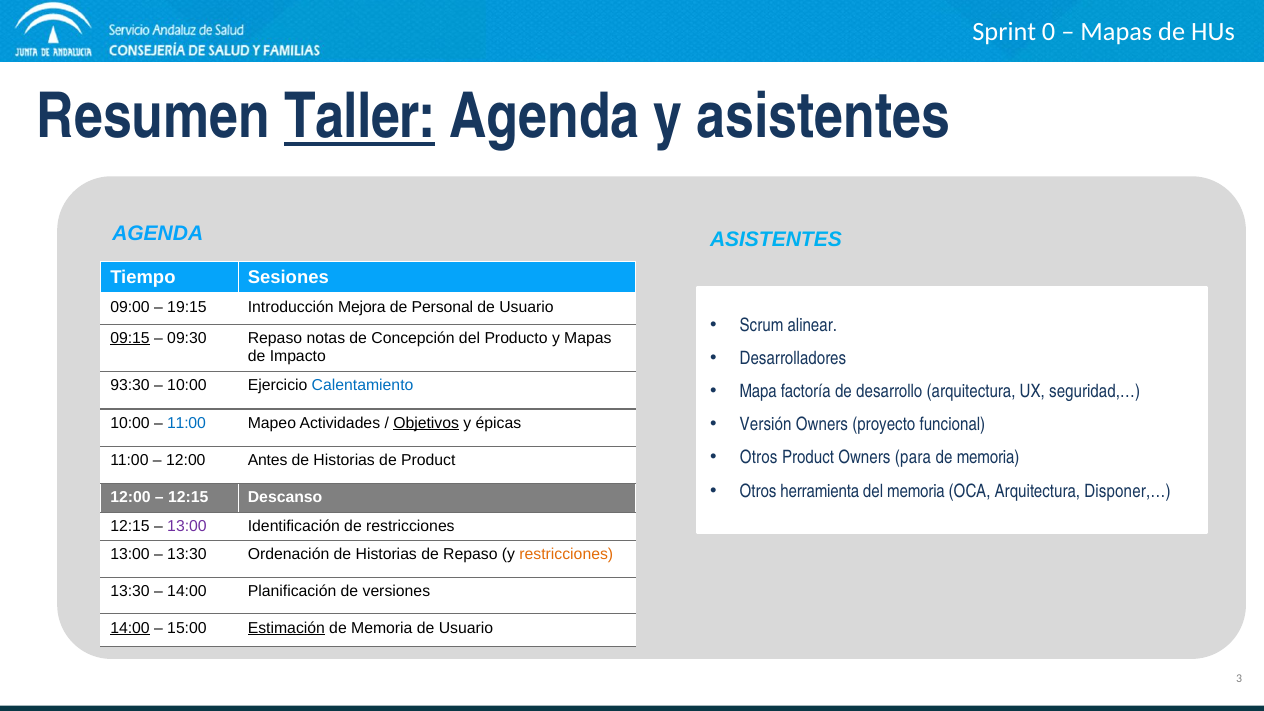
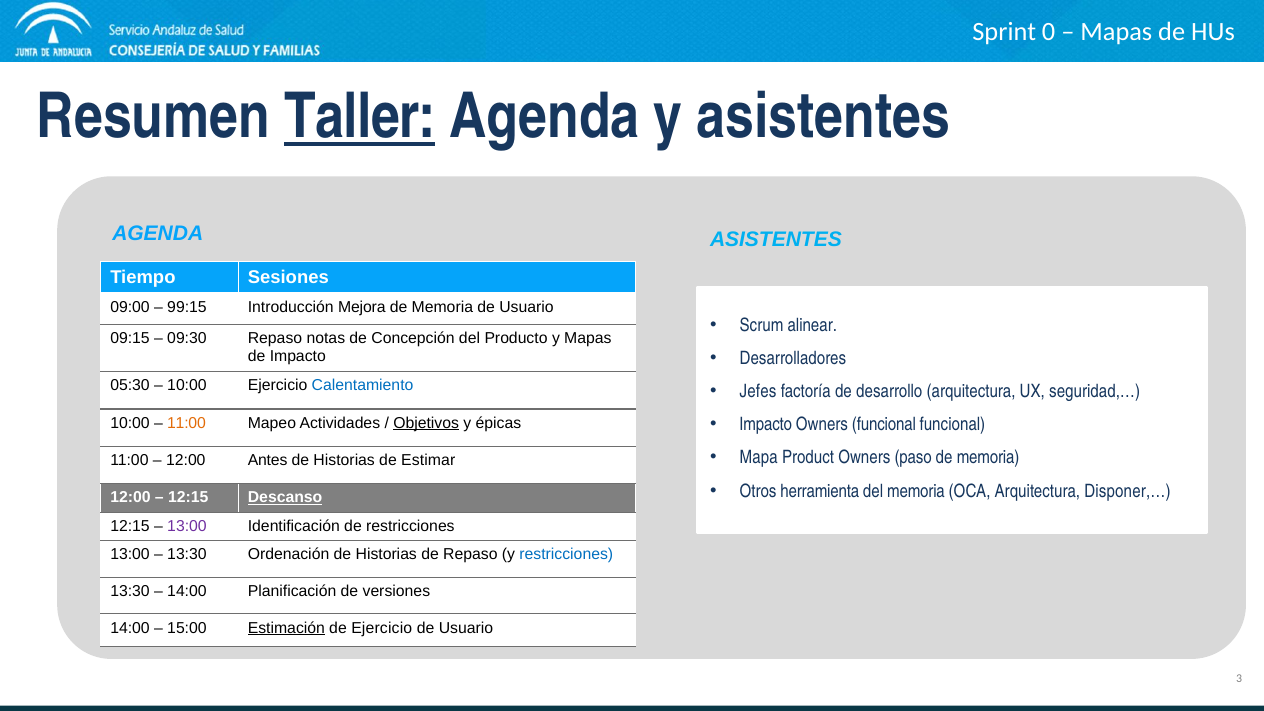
19:15: 19:15 -> 99:15
Personal at (442, 307): Personal -> Memoria
09:15 underline: present -> none
93:30: 93:30 -> 05:30
Mapa: Mapa -> Jefes
Versión at (766, 425): Versión -> Impacto
Owners proyecto: proyecto -> funcional
11:00 at (186, 423) colour: blue -> orange
Otros at (759, 458): Otros -> Mapa
para: para -> paso
de Product: Product -> Estimar
Descanso underline: none -> present
restricciones at (566, 554) colour: orange -> blue
14:00 at (130, 628) underline: present -> none
Memoria at (382, 628): Memoria -> Ejercicio
